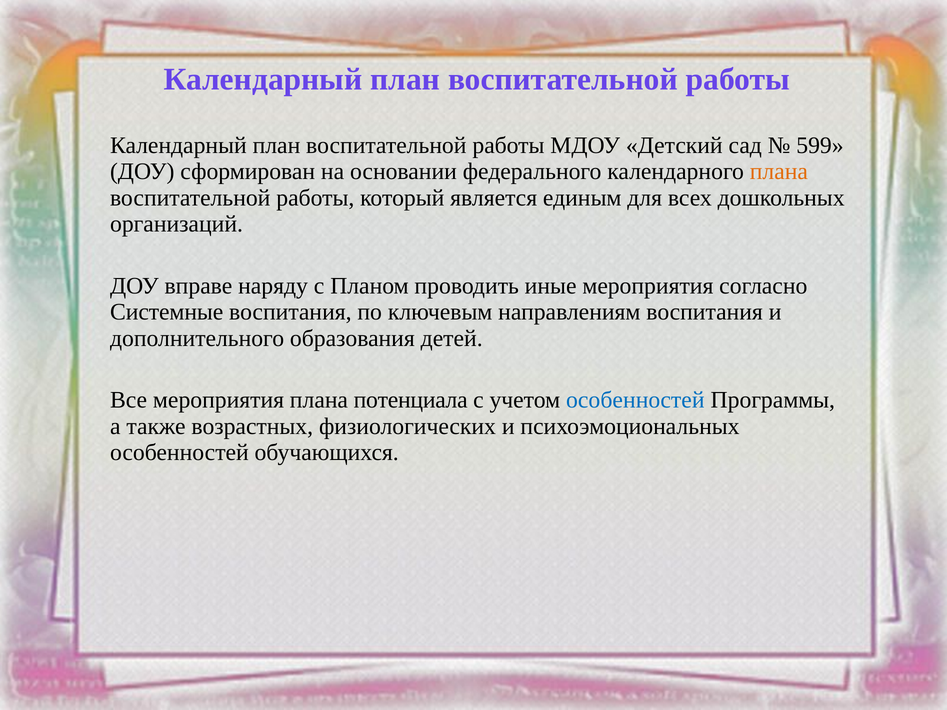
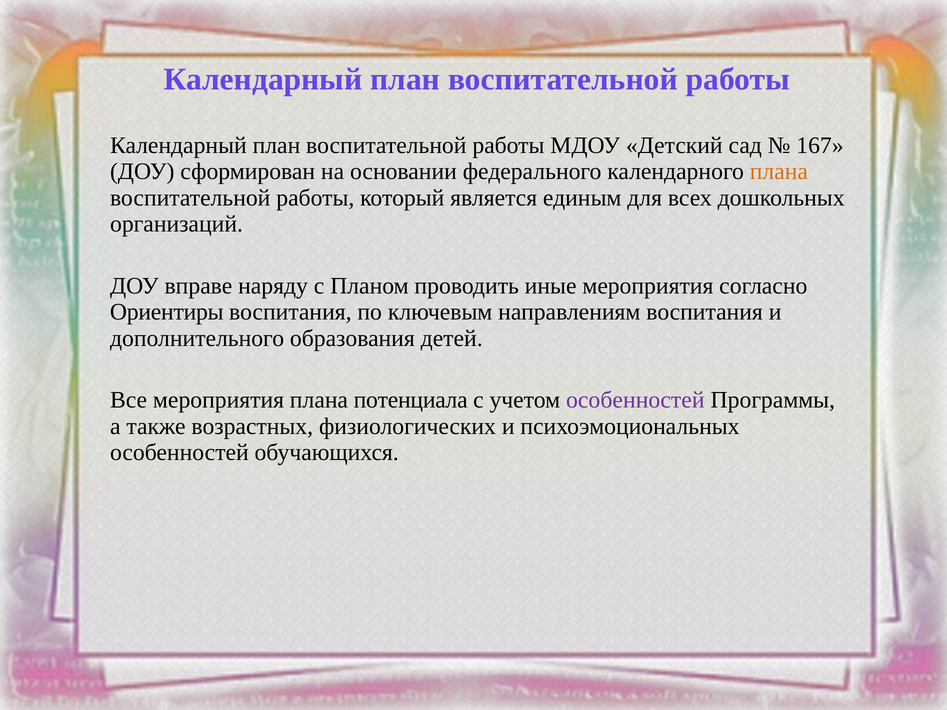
599: 599 -> 167
Системные: Системные -> Ориентиры
особенностей at (635, 400) colour: blue -> purple
